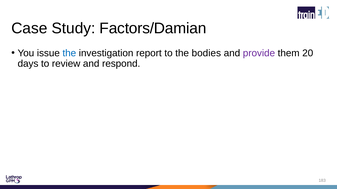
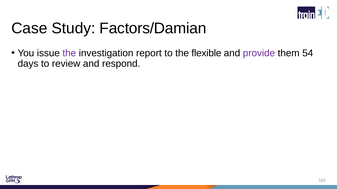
the at (69, 53) colour: blue -> purple
bodies: bodies -> flexible
20: 20 -> 54
